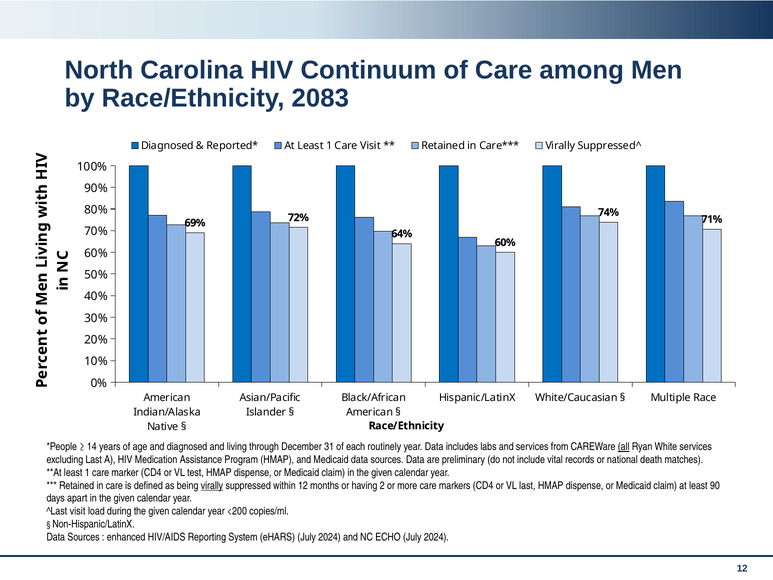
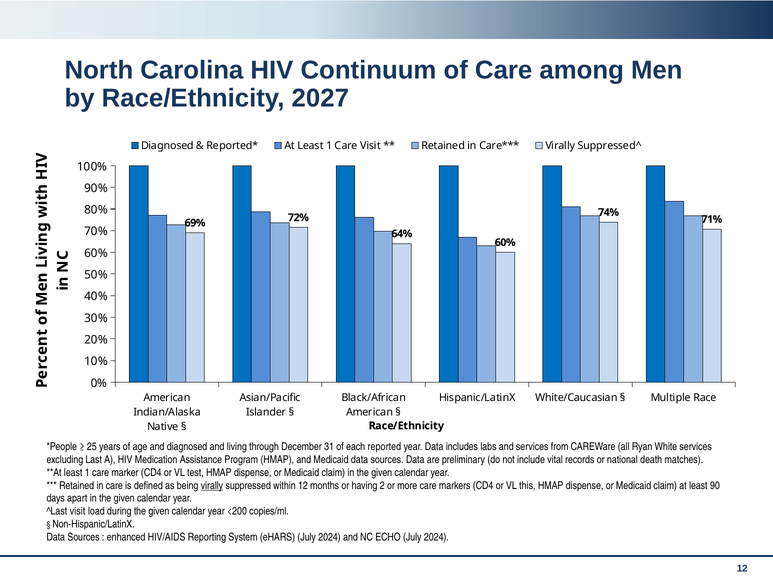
2083: 2083 -> 2027
14: 14 -> 25
routinely: routinely -> reported
all underline: present -> none
VL last: last -> this
